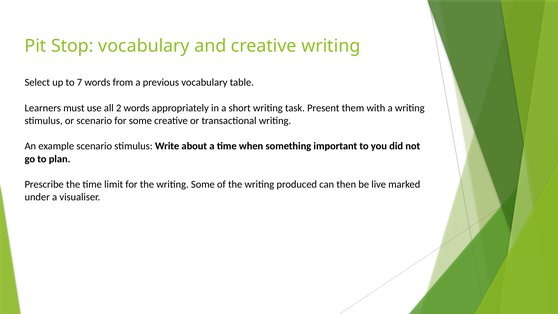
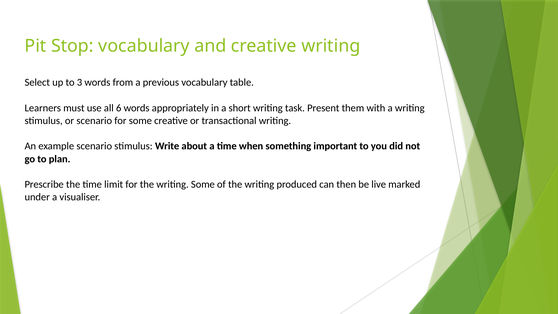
7: 7 -> 3
2: 2 -> 6
